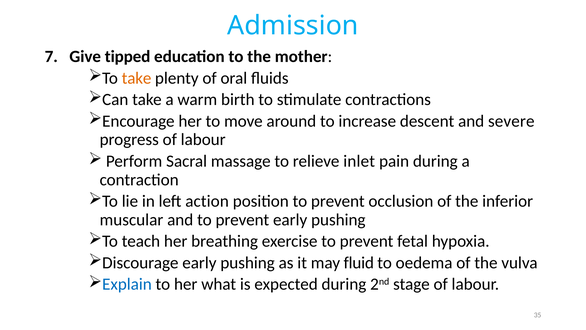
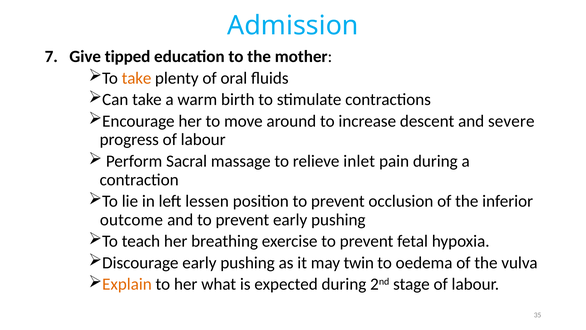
action: action -> lessen
muscular: muscular -> outcome
fluid: fluid -> twin
Explain colour: blue -> orange
